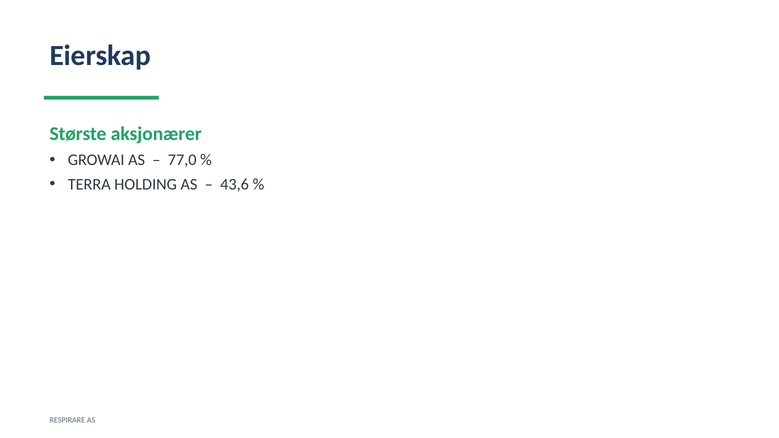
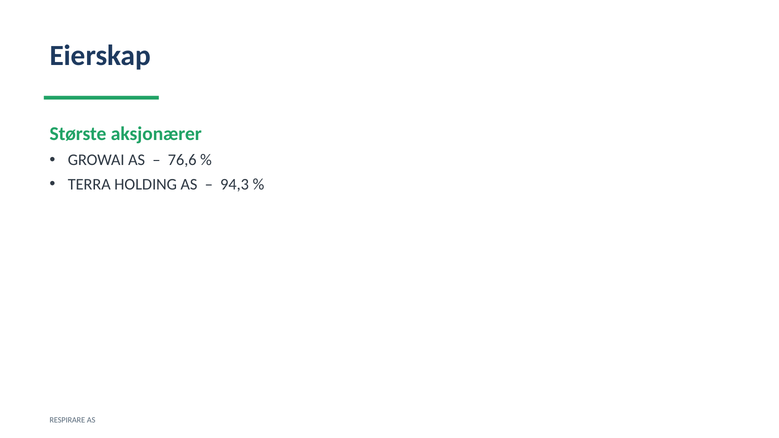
77,0: 77,0 -> 76,6
43,6: 43,6 -> 94,3
